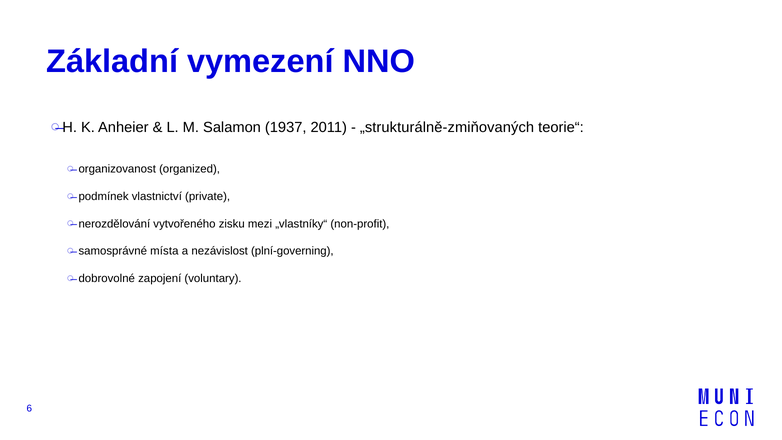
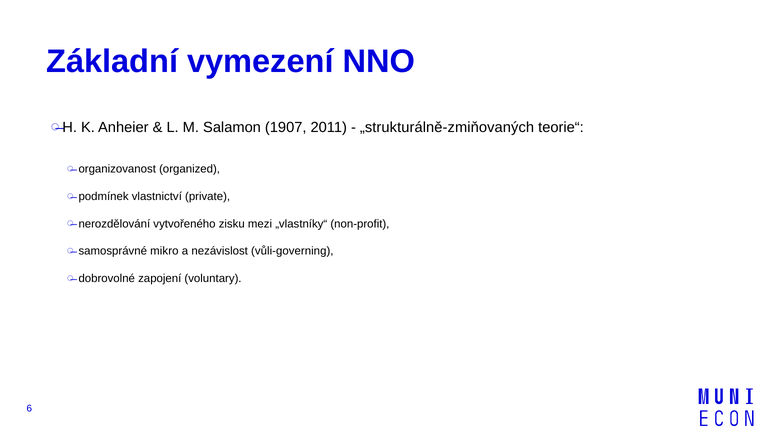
1937: 1937 -> 1907
místa: místa -> mikro
plní-governing: plní-governing -> vůli-governing
